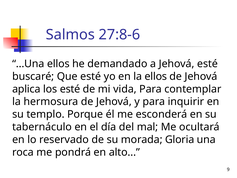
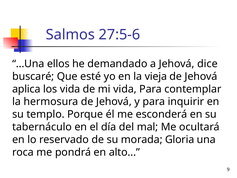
27:8-6: 27:8-6 -> 27:5-6
Jehová esté: esté -> dice
la ellos: ellos -> vieja
los esté: esté -> vida
